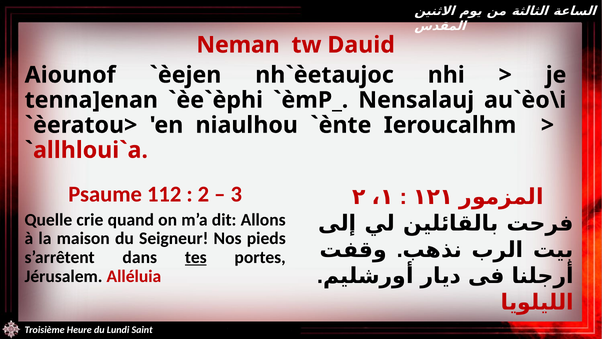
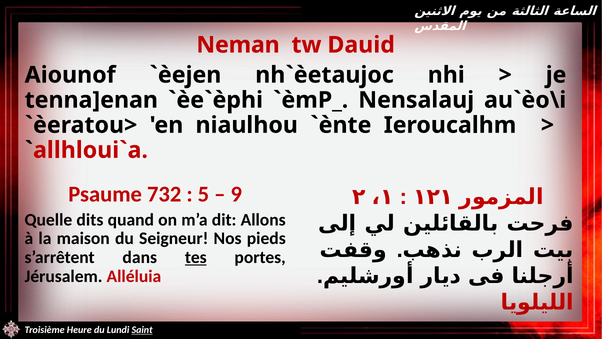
112: 112 -> 732
2: 2 -> 5
3: 3 -> 9
crie: crie -> dits
Saint underline: none -> present
